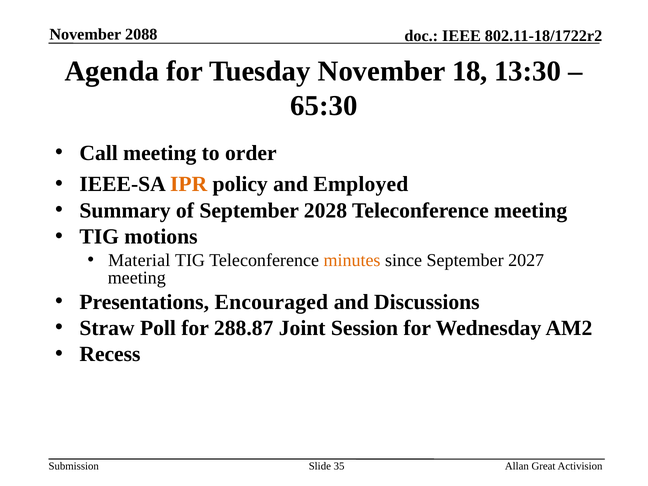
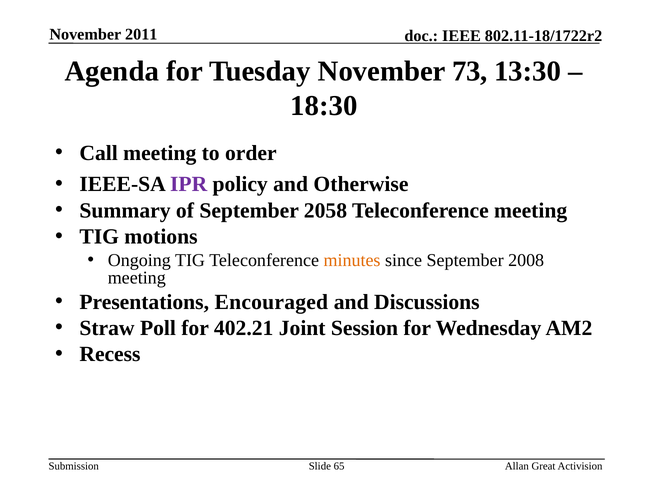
2088: 2088 -> 2011
18: 18 -> 73
65:30: 65:30 -> 18:30
IPR colour: orange -> purple
Employed: Employed -> Otherwise
2028: 2028 -> 2058
Material: Material -> Ongoing
2027: 2027 -> 2008
288.87: 288.87 -> 402.21
35: 35 -> 65
